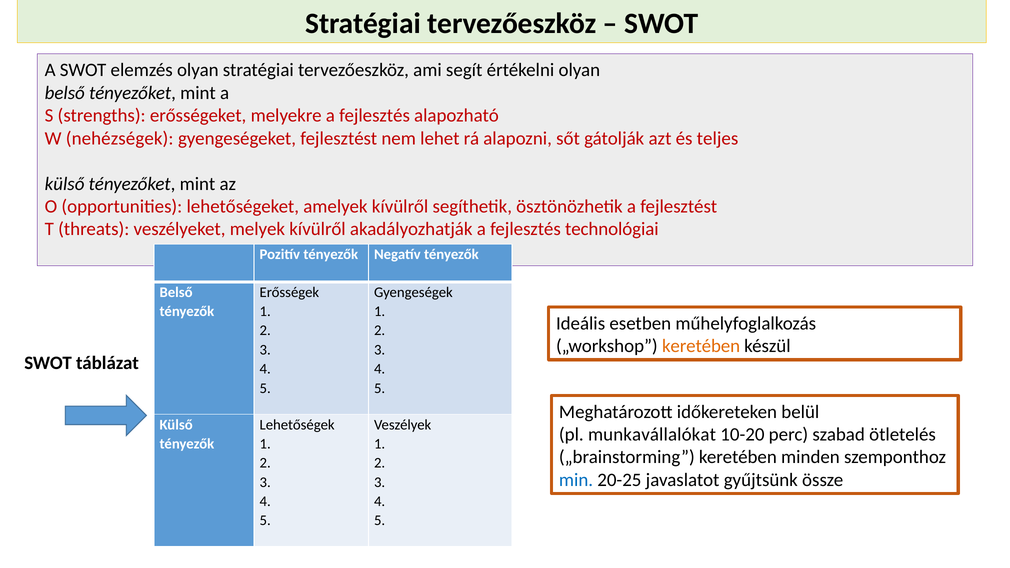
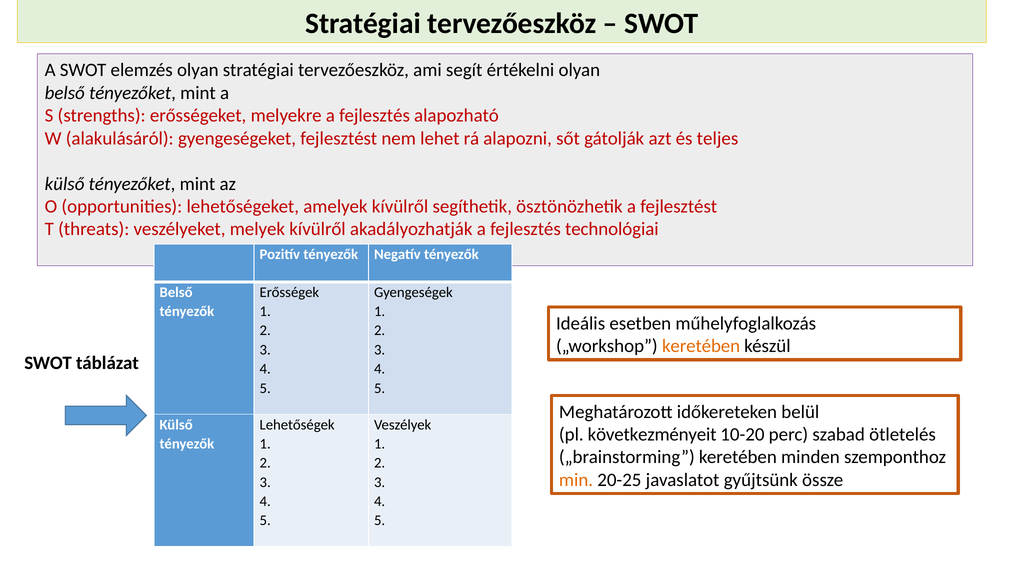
nehézségek: nehézségek -> alakulásáról
munkavállalókat: munkavállalókat -> következményeit
min colour: blue -> orange
